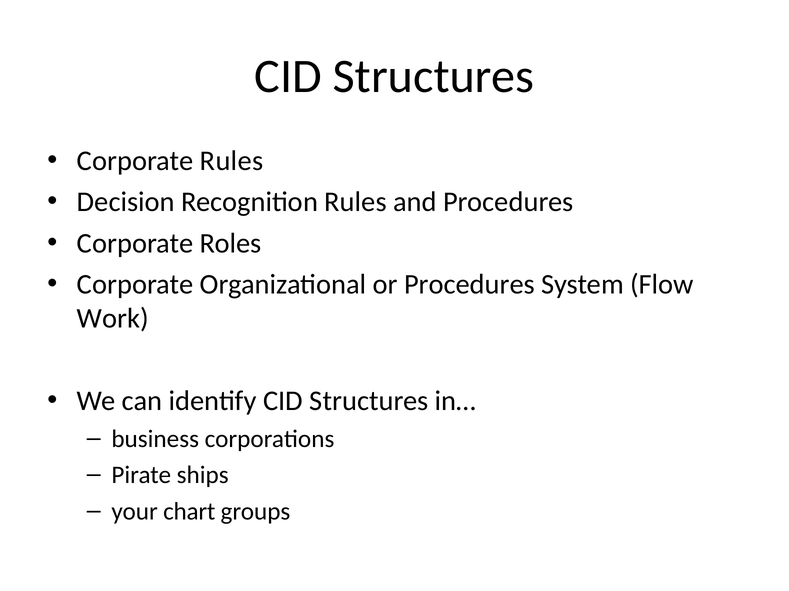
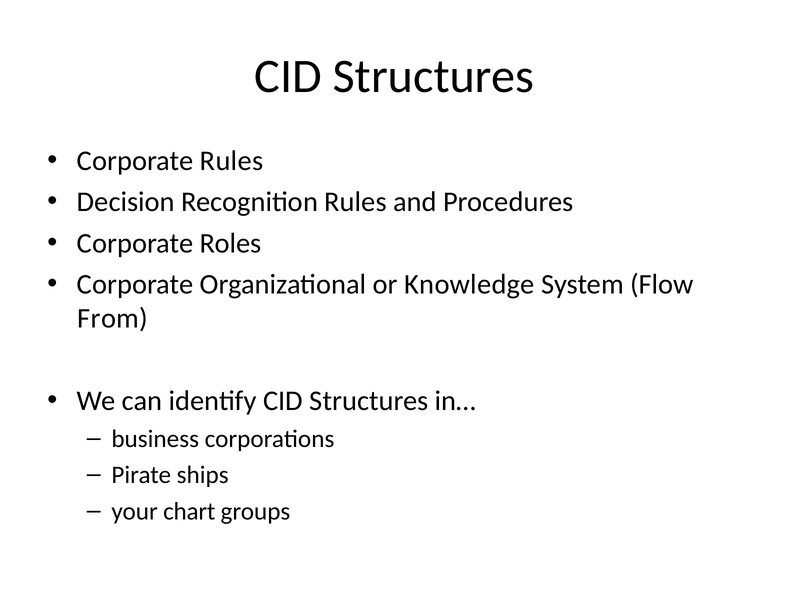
or Procedures: Procedures -> Knowledge
Work: Work -> From
